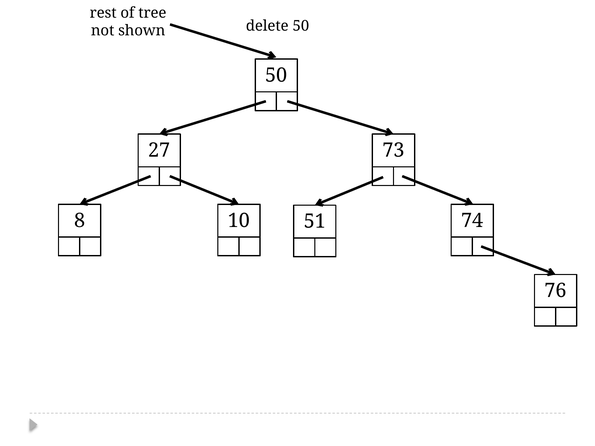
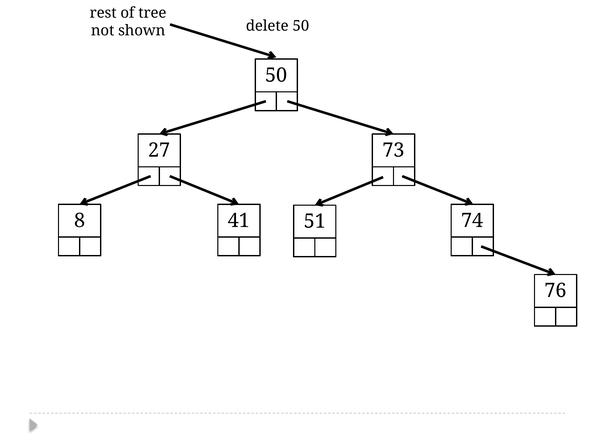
10: 10 -> 41
